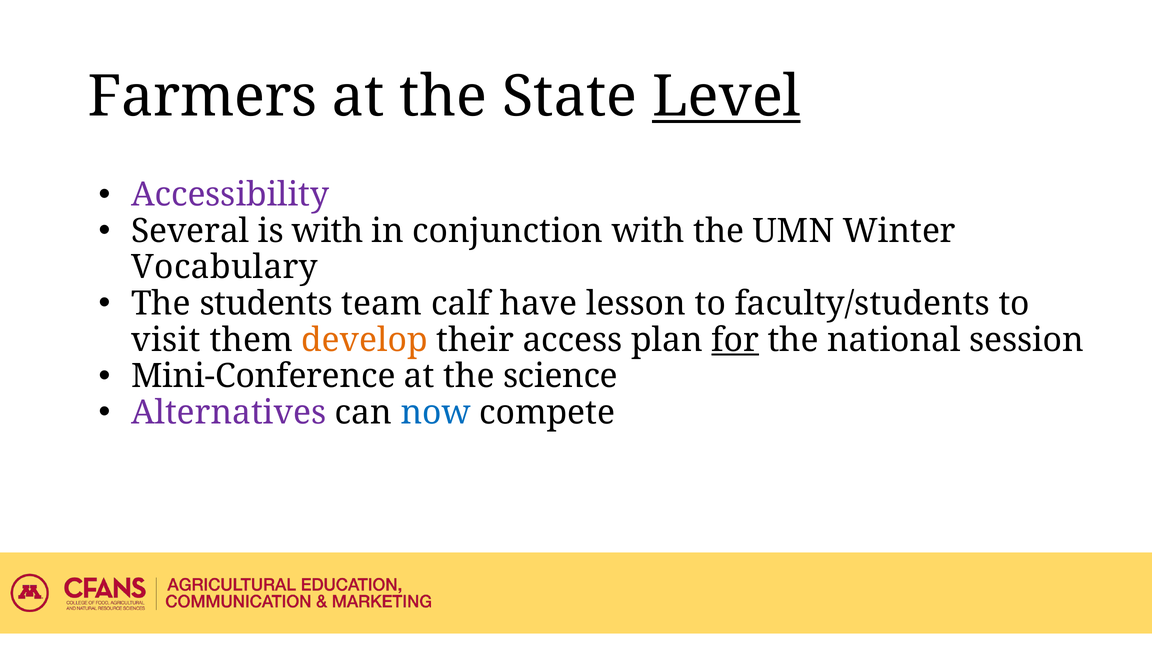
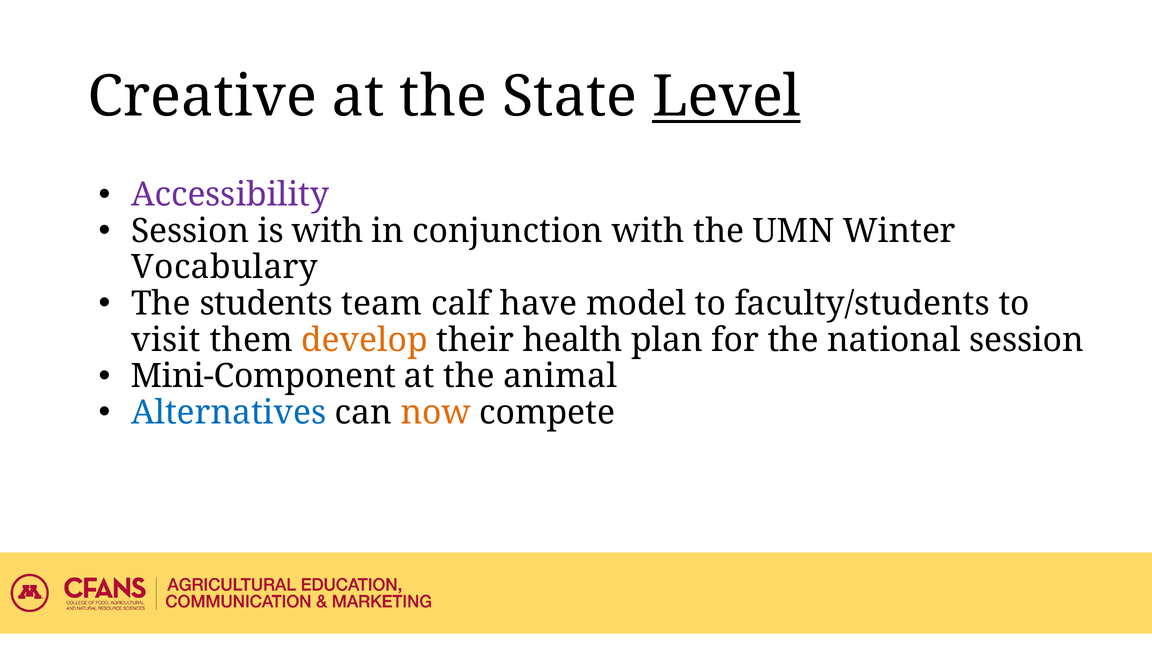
Farmers: Farmers -> Creative
Several at (190, 231): Several -> Session
lesson: lesson -> model
access: access -> health
for underline: present -> none
Mini-Conference: Mini-Conference -> Mini-Component
science: science -> animal
Alternatives colour: purple -> blue
now colour: blue -> orange
